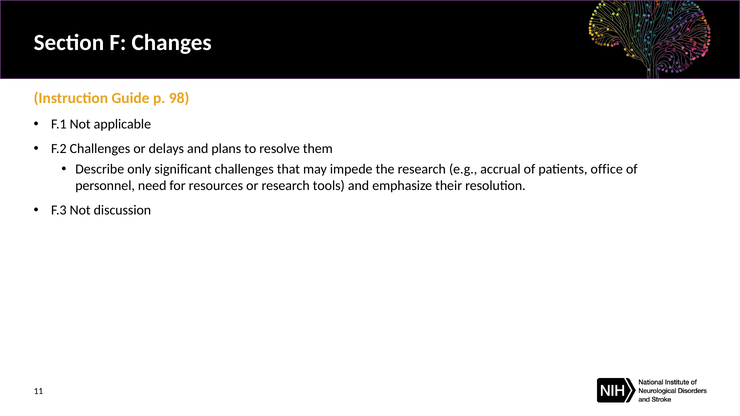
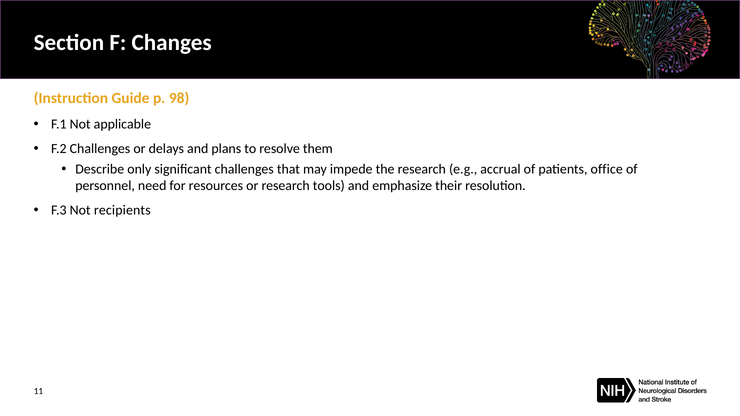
discussion: discussion -> recipients
